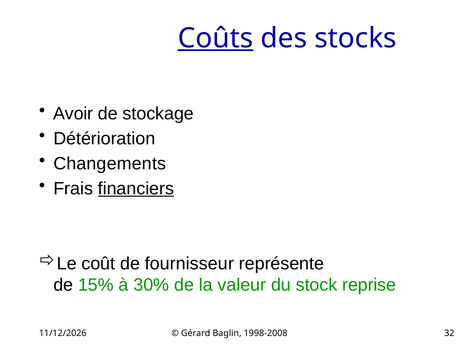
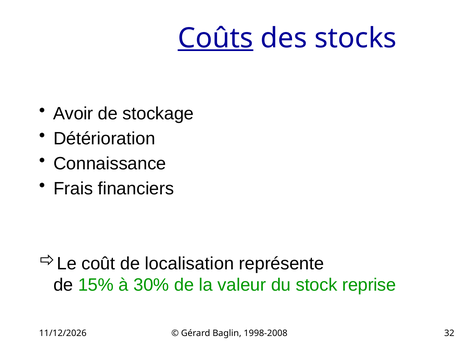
Changements: Changements -> Connaissance
financiers underline: present -> none
fournisseur: fournisseur -> localisation
